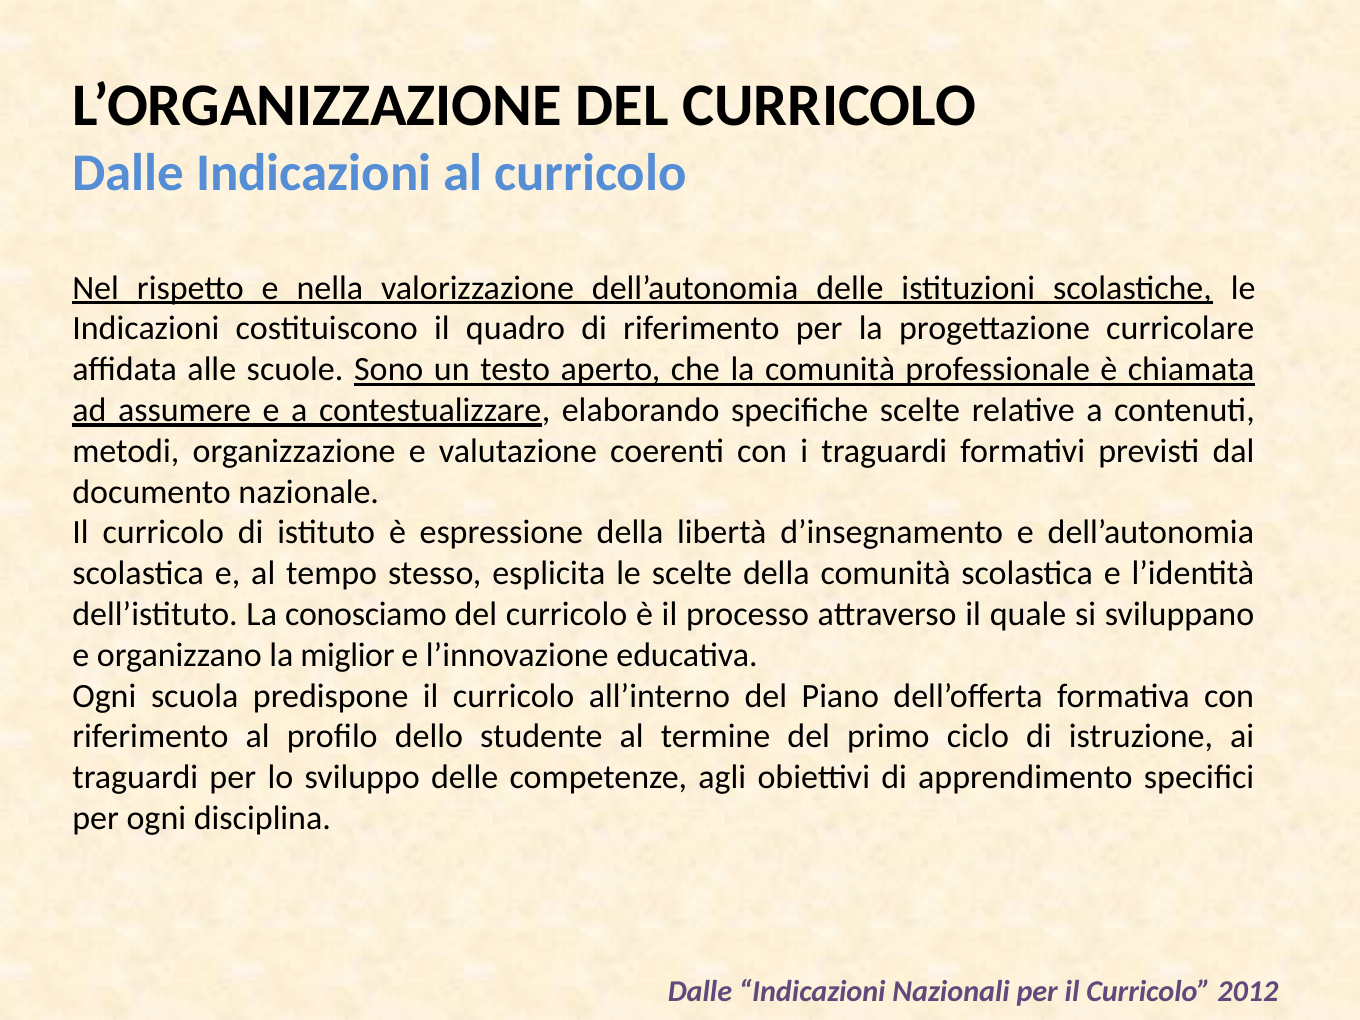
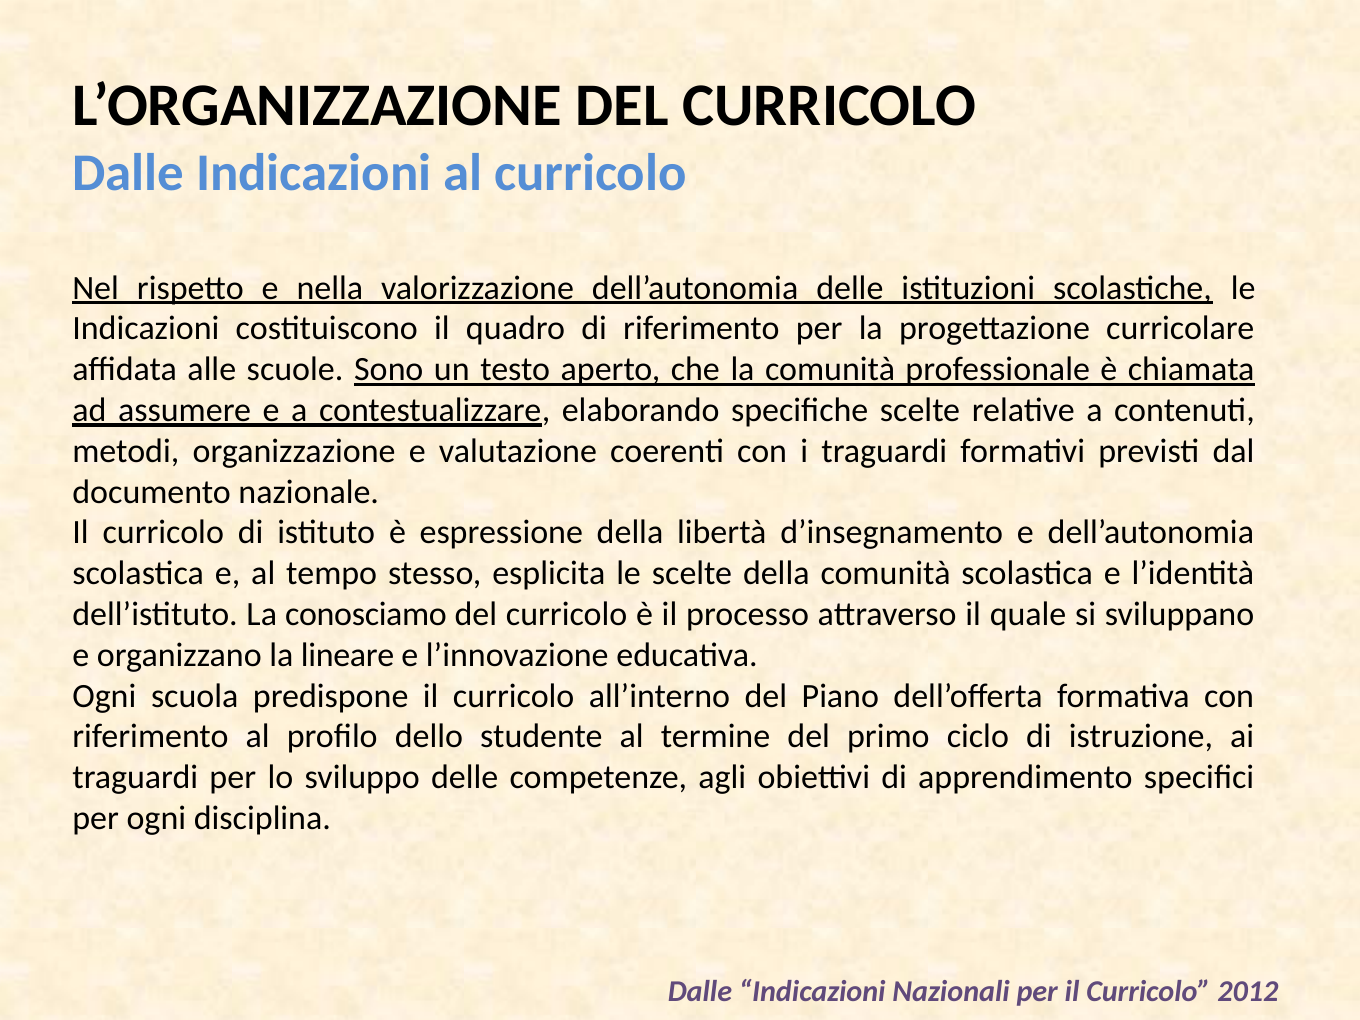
miglior: miglior -> lineare
